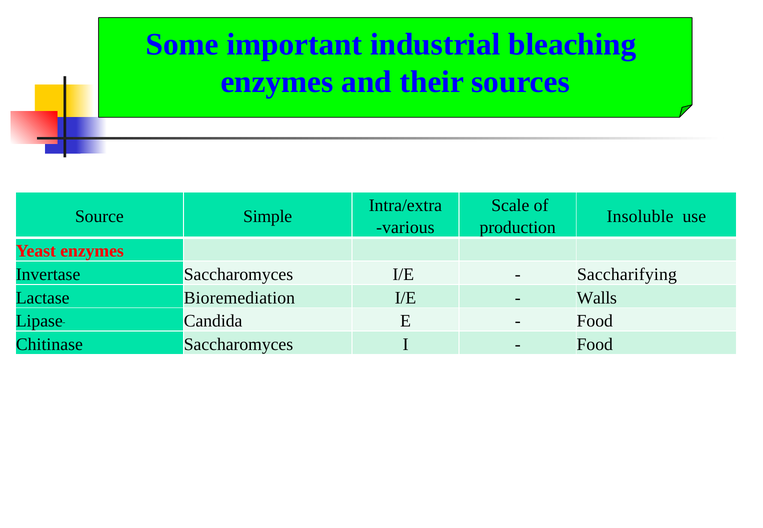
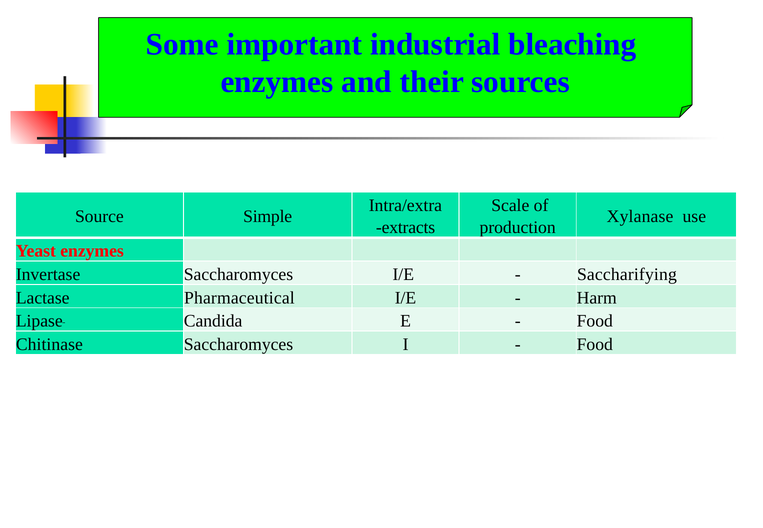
Insoluble: Insoluble -> Xylanase
various: various -> extracts
Bioremediation: Bioremediation -> Pharmaceutical
Walls: Walls -> Harm
